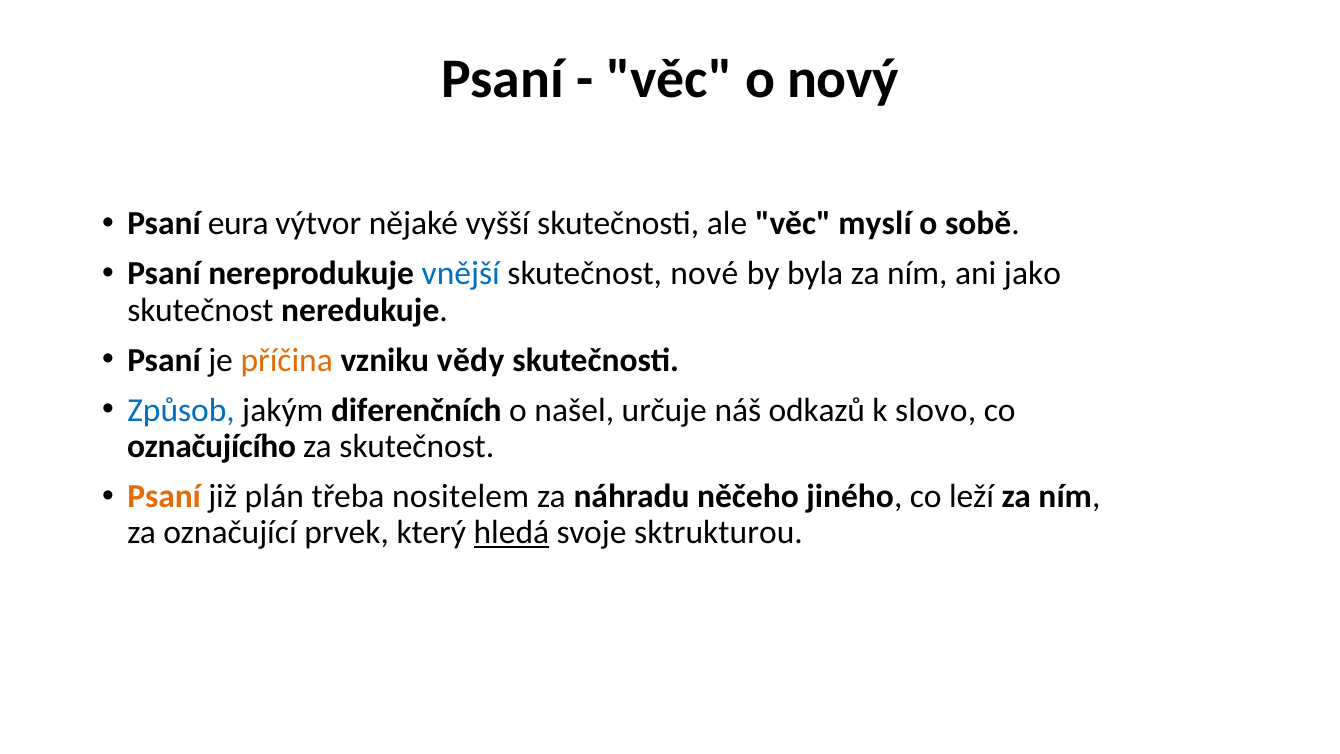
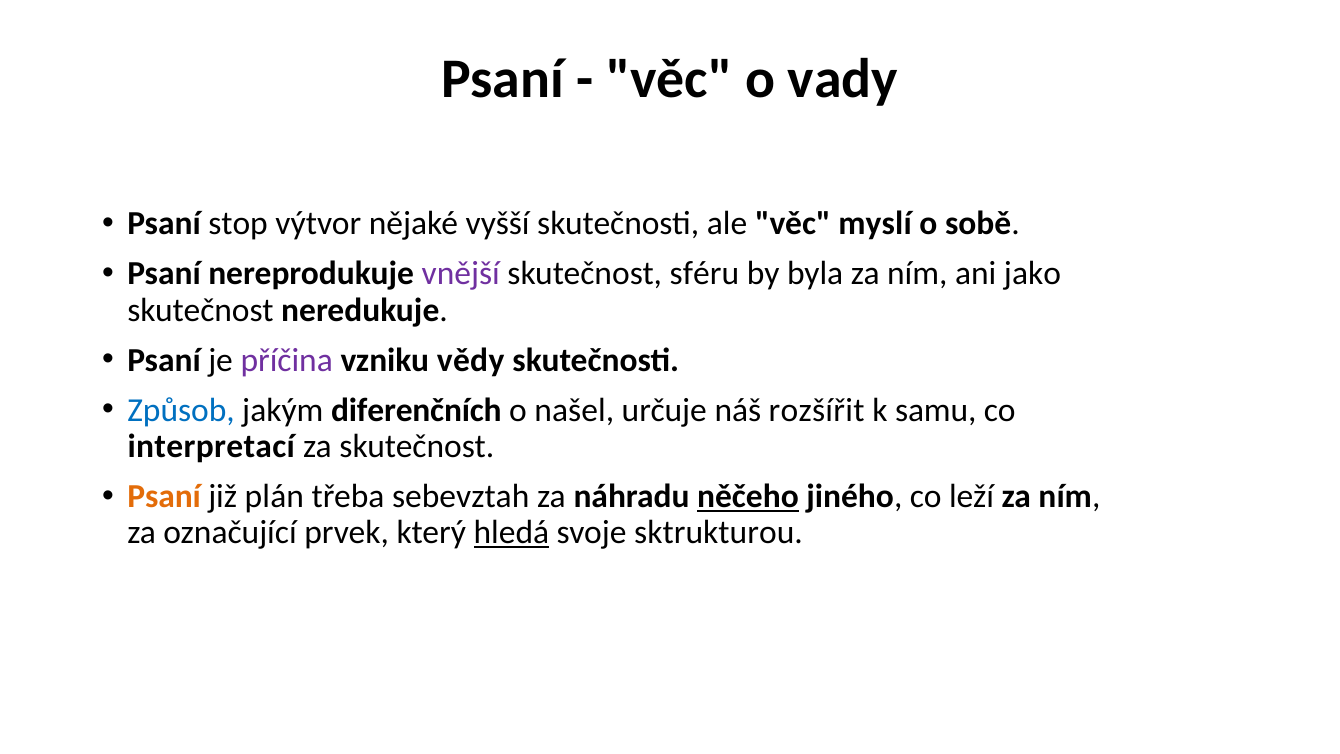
nový: nový -> vady
eura: eura -> stop
vnější colour: blue -> purple
nové: nové -> sféru
příčina colour: orange -> purple
odkazů: odkazů -> rozšířit
slovo: slovo -> samu
označujícího: označujícího -> interpretací
nositelem: nositelem -> sebevztah
něčeho underline: none -> present
